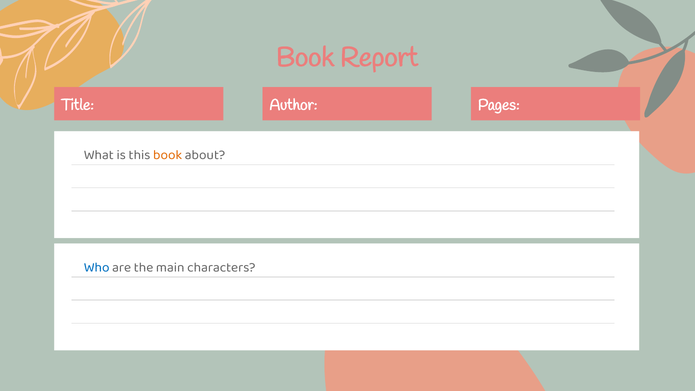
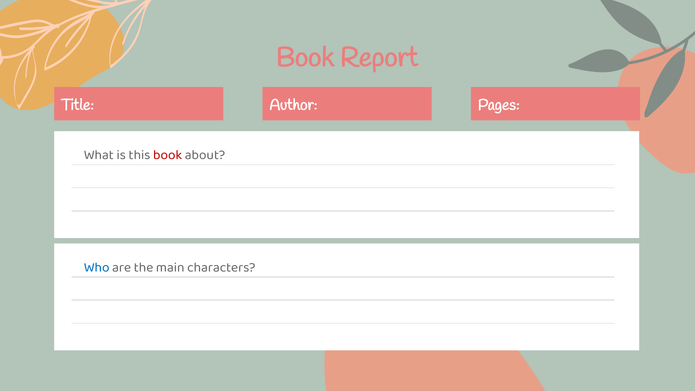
book at (168, 155) colour: orange -> red
